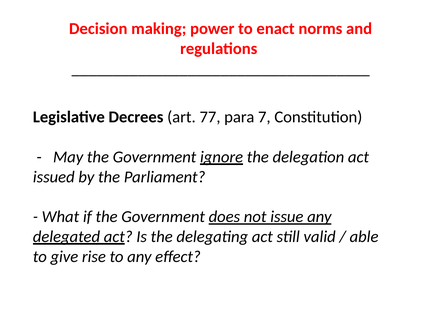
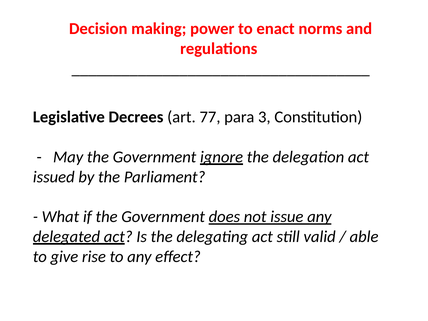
7: 7 -> 3
